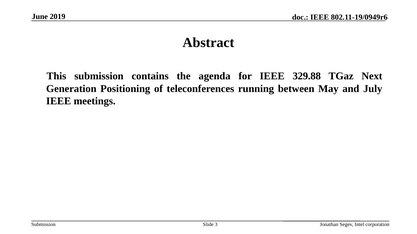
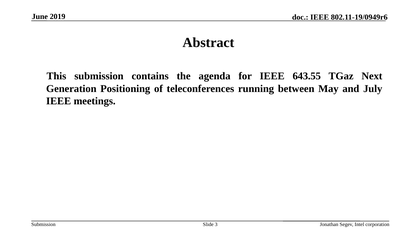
329.88: 329.88 -> 643.55
